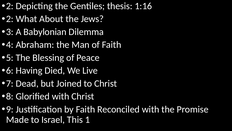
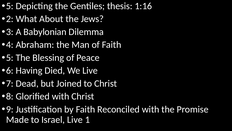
2 at (10, 6): 2 -> 5
Israel This: This -> Live
